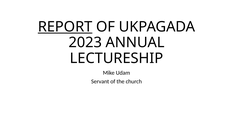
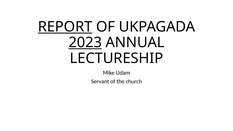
2023 underline: none -> present
